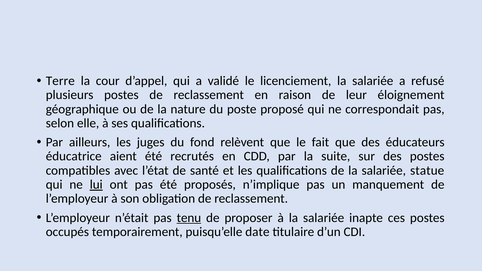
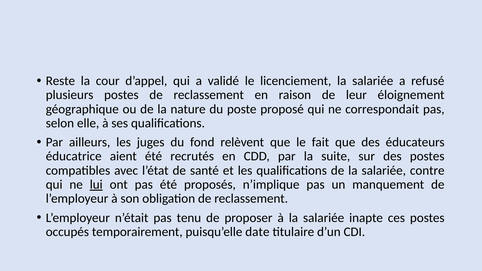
Terre: Terre -> Reste
statue: statue -> contre
tenu underline: present -> none
